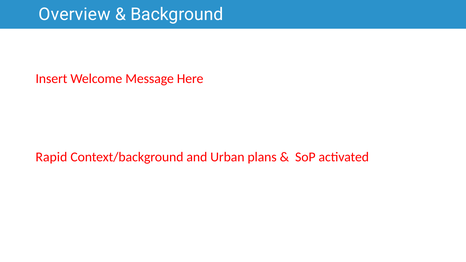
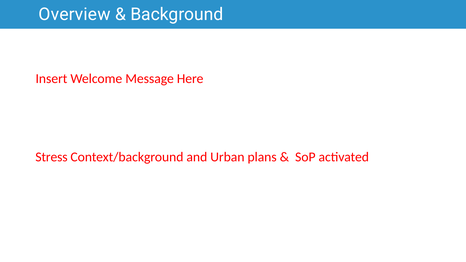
Rapid: Rapid -> Stress
